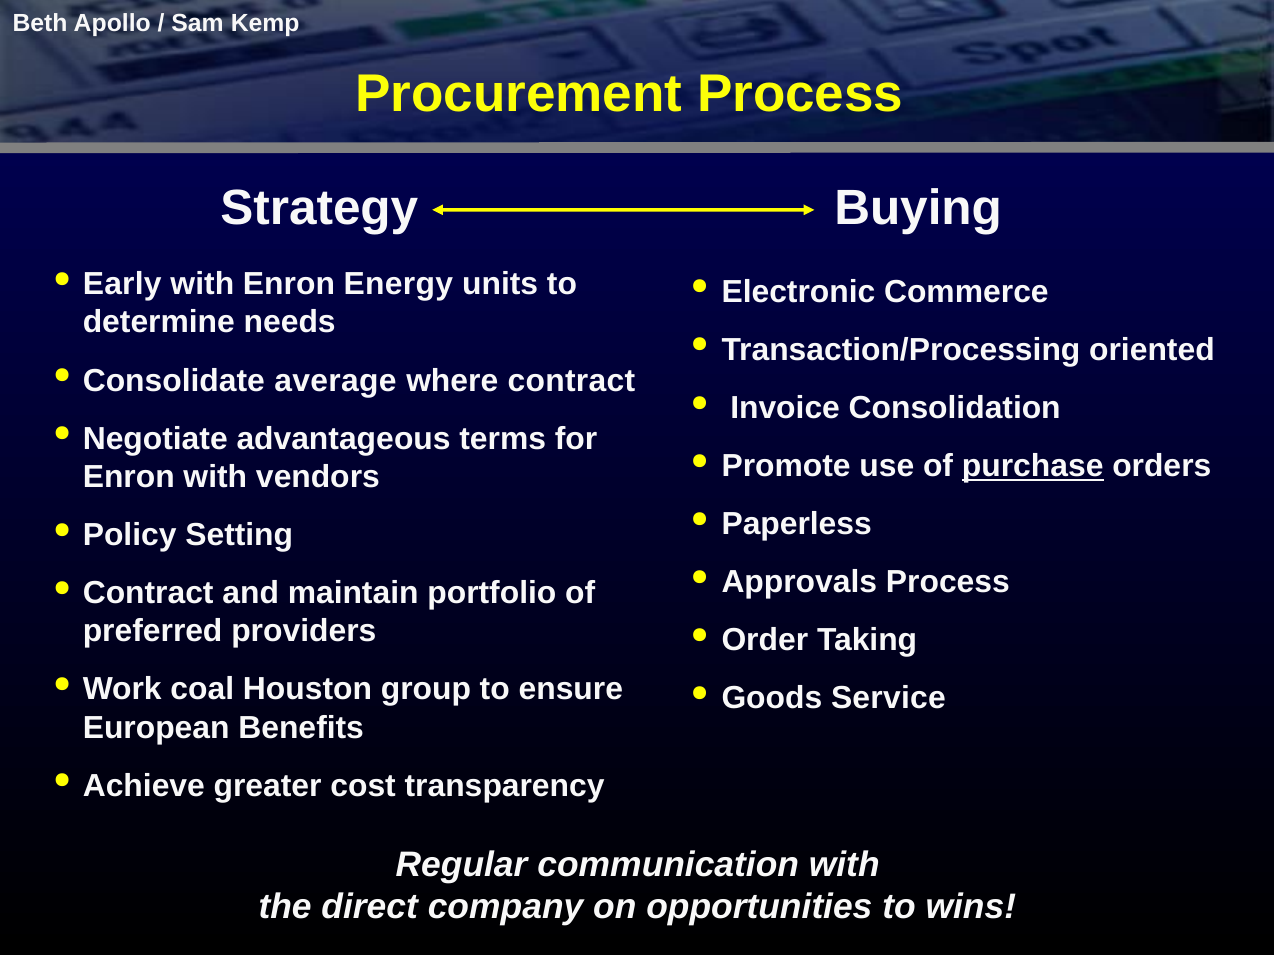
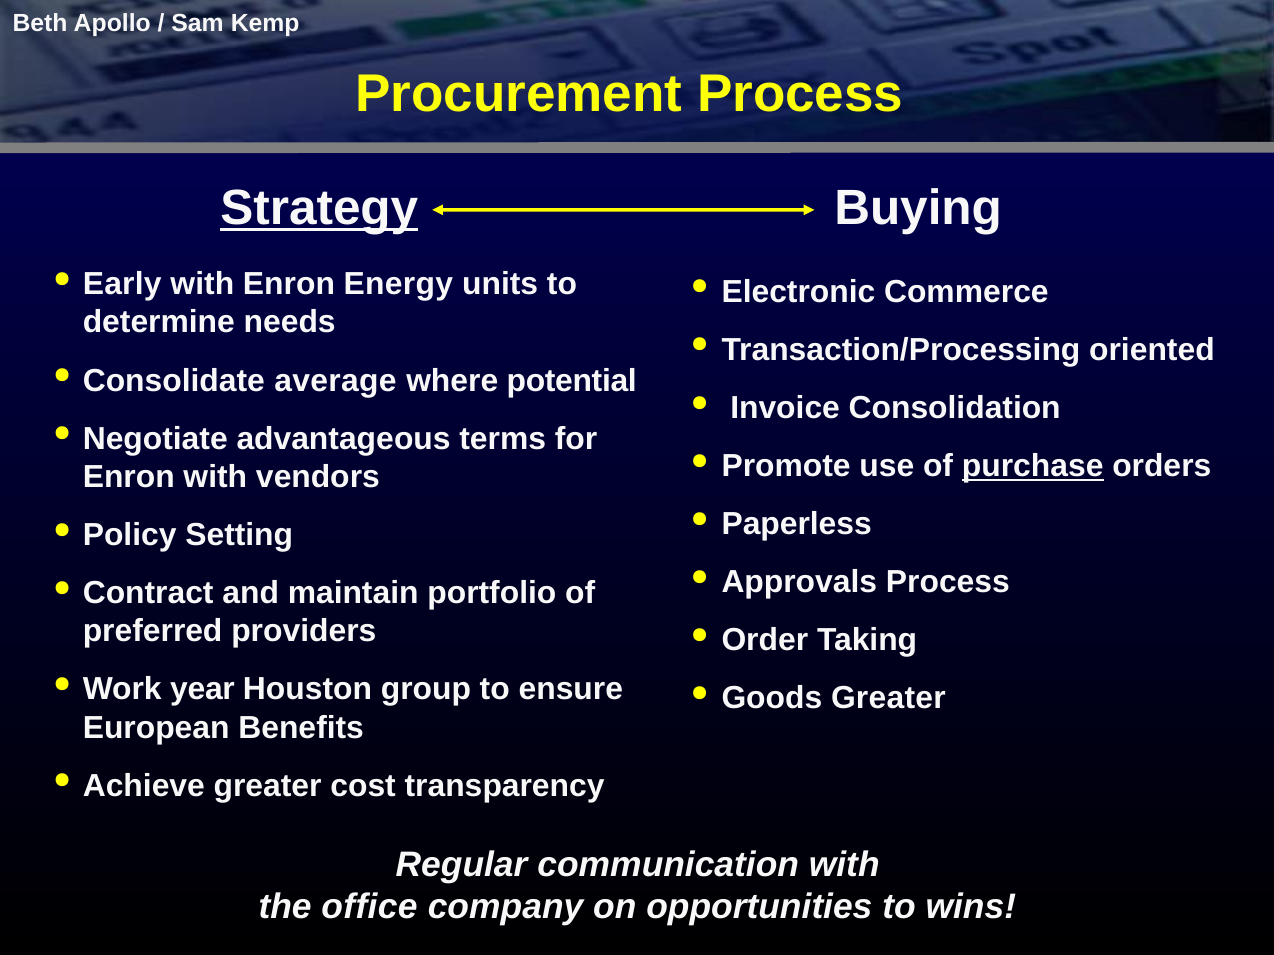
Strategy underline: none -> present
where contract: contract -> potential
coal: coal -> year
Goods Service: Service -> Greater
direct: direct -> office
